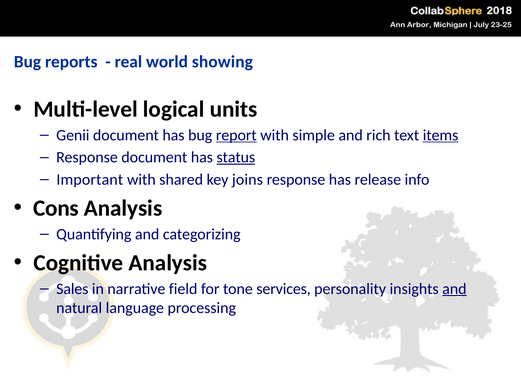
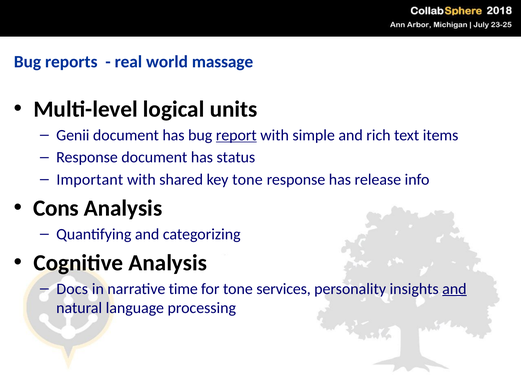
showing: showing -> massage
items underline: present -> none
status underline: present -> none
key joins: joins -> tone
Sales: Sales -> Docs
field: field -> time
